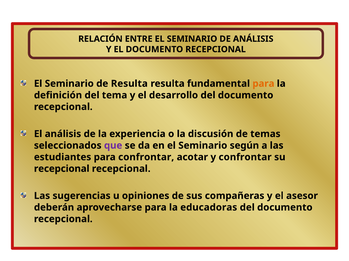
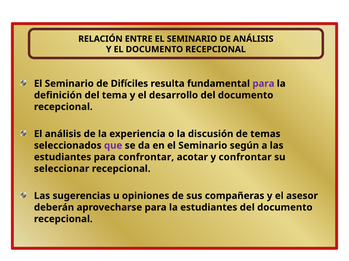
de Resulta: Resulta -> Difíciles
para at (263, 84) colour: orange -> purple
recepcional at (62, 169): recepcional -> seleccionar
la educadoras: educadoras -> estudiantes
